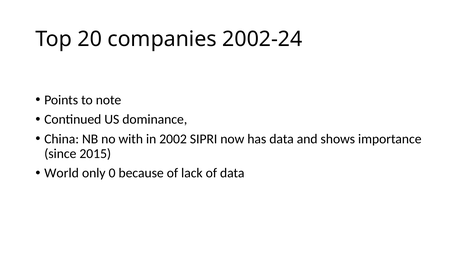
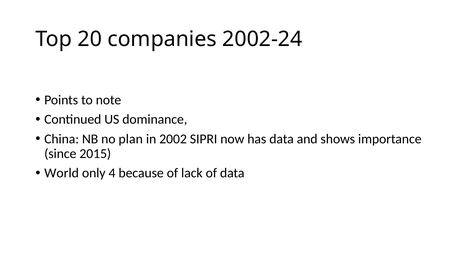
with: with -> plan
0: 0 -> 4
